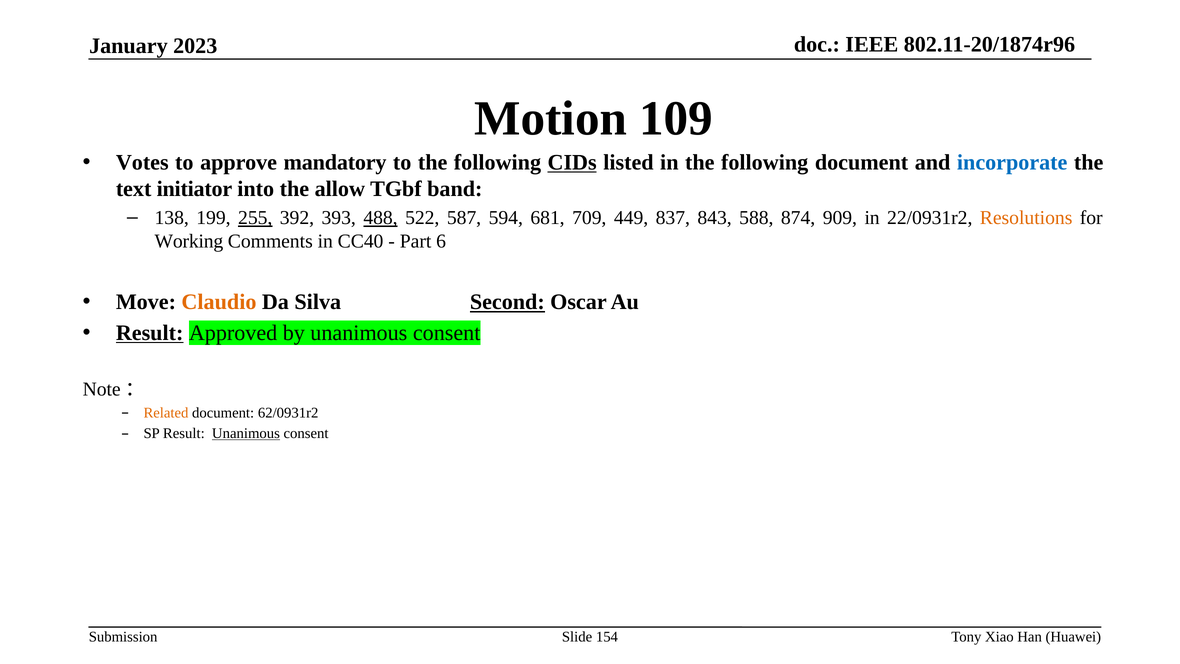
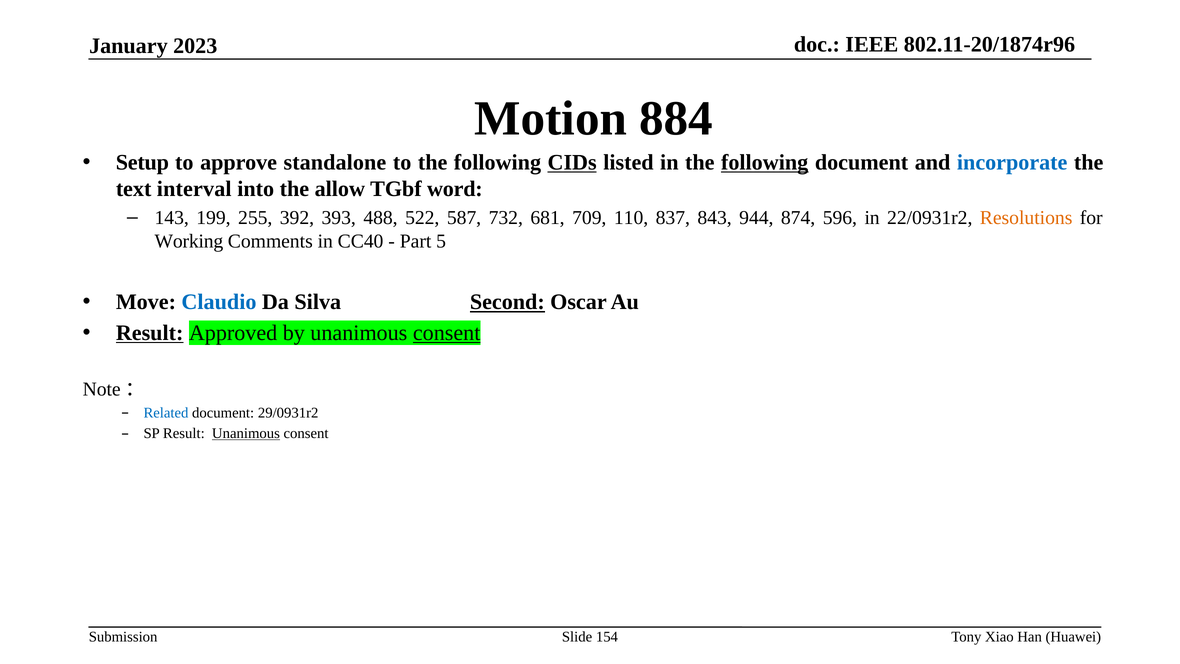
109: 109 -> 884
Votes: Votes -> Setup
mandatory: mandatory -> standalone
following at (765, 162) underline: none -> present
initiator: initiator -> interval
band: band -> word
138: 138 -> 143
255 underline: present -> none
488 underline: present -> none
594: 594 -> 732
449: 449 -> 110
588: 588 -> 944
909: 909 -> 596
6: 6 -> 5
Claudio colour: orange -> blue
consent at (447, 333) underline: none -> present
Related colour: orange -> blue
62/0931r2: 62/0931r2 -> 29/0931r2
